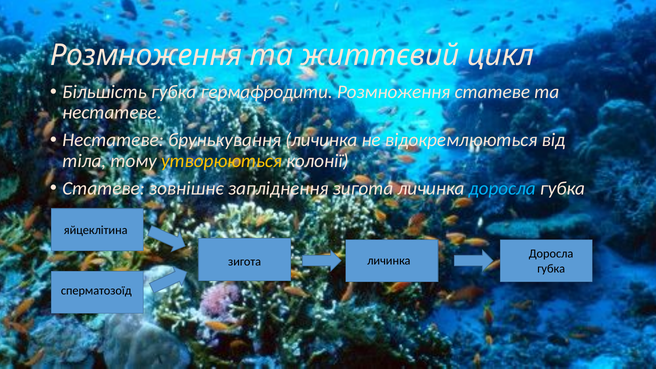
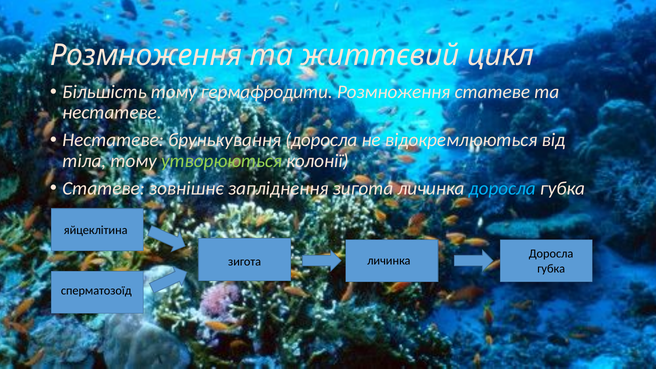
Більшість губка: губка -> тому
брунькування личинка: личинка -> доросла
утворюються colour: yellow -> light green
